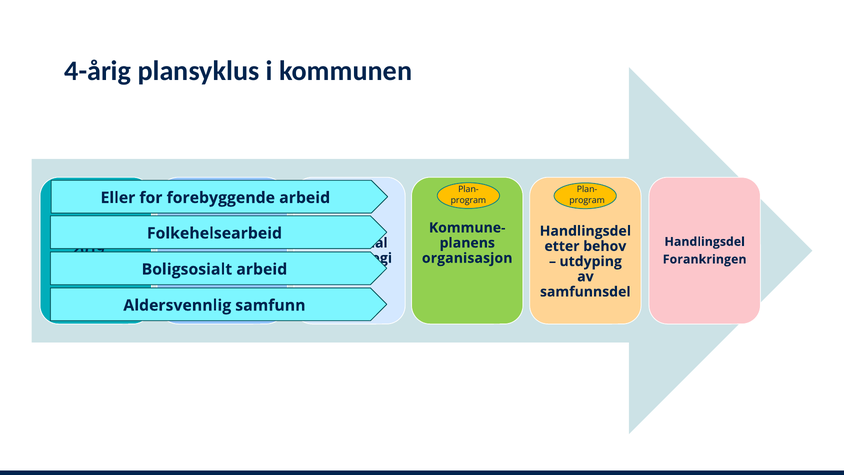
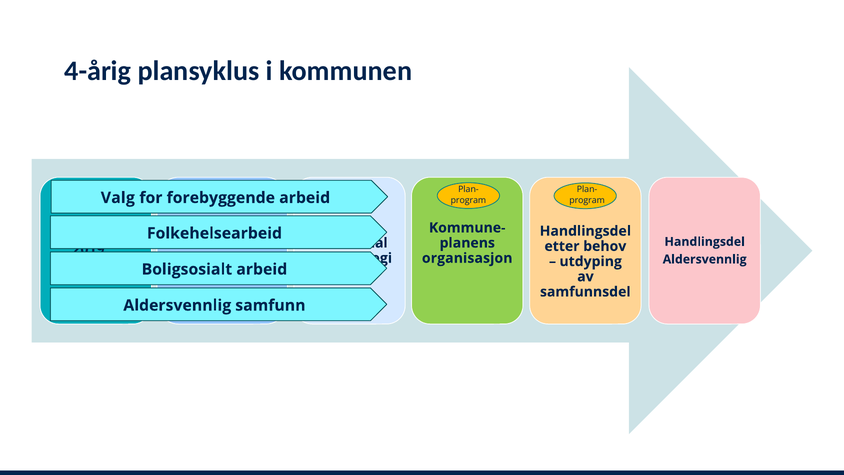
Eller: Eller -> Valg
Forankringen at (705, 259): Forankringen -> Aldersvennlig
